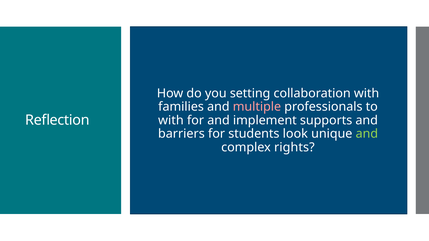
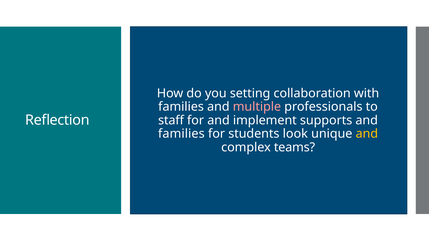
with at (171, 120): with -> staff
barriers at (181, 134): barriers -> families
and at (367, 134) colour: light green -> yellow
rights: rights -> teams
